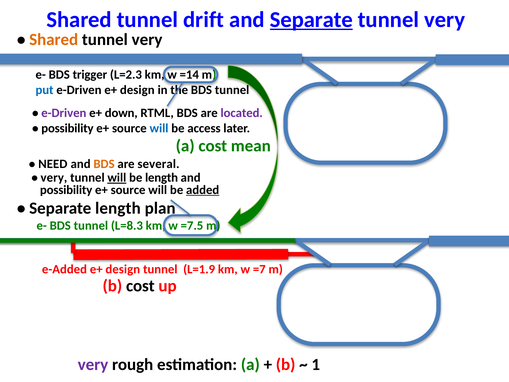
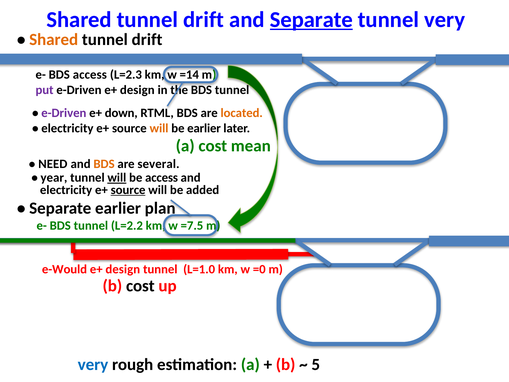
very at (147, 39): very -> drift
BDS trigger: trigger -> access
put colour: blue -> purple
located colour: purple -> orange
possibility at (67, 128): possibility -> electricity
will at (159, 128) colour: blue -> orange
be access: access -> earlier
very at (54, 178): very -> year
be length: length -> access
possibility at (66, 190): possibility -> electricity
source at (128, 190) underline: none -> present
added underline: present -> none
Separate length: length -> earlier
L=8.3: L=8.3 -> L=2.2
e-Added: e-Added -> e-Would
L=1.9: L=1.9 -> L=1.0
=7: =7 -> =0
very at (93, 364) colour: purple -> blue
1: 1 -> 5
